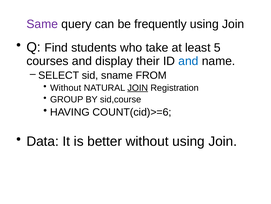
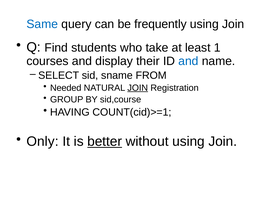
Same colour: purple -> blue
5: 5 -> 1
Without at (66, 88): Without -> Needed
COUNT(cid)>=6: COUNT(cid)>=6 -> COUNT(cid)>=1
Data: Data -> Only
better underline: none -> present
